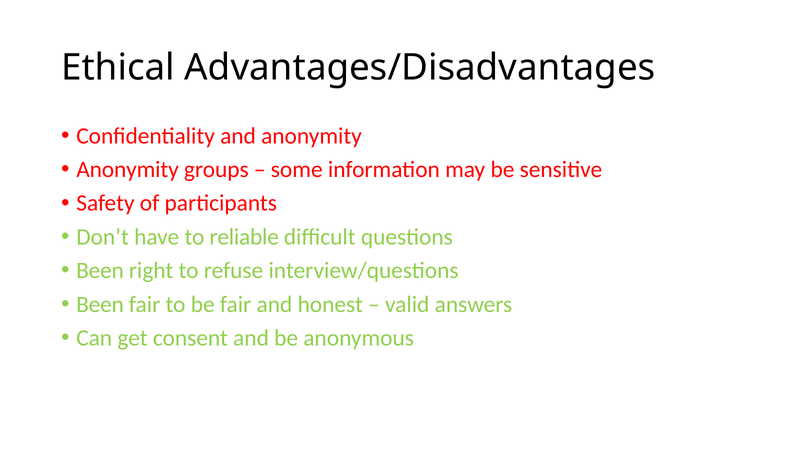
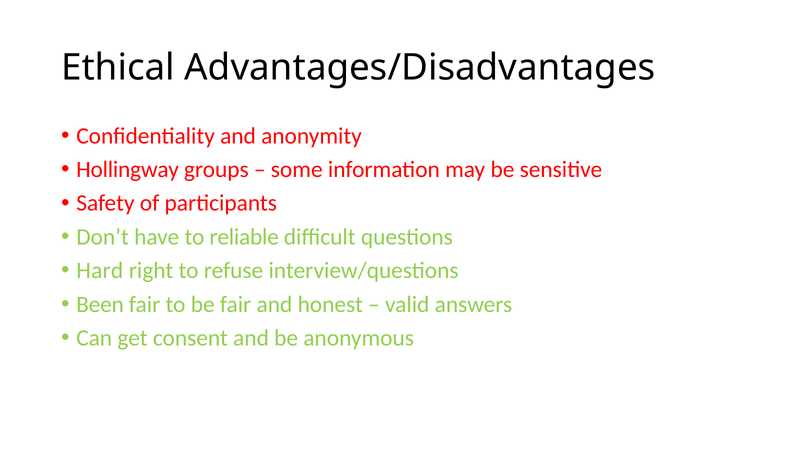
Anonymity at (128, 169): Anonymity -> Hollingway
Been at (100, 270): Been -> Hard
